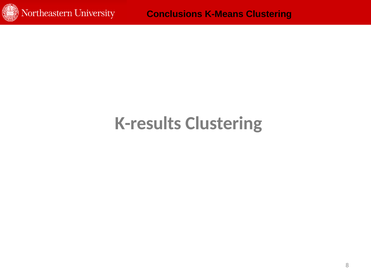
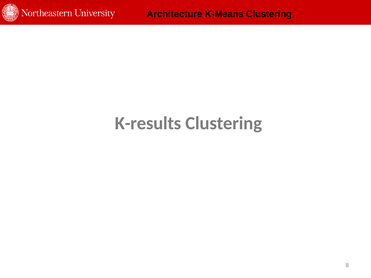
Conclusions: Conclusions -> Architecture
